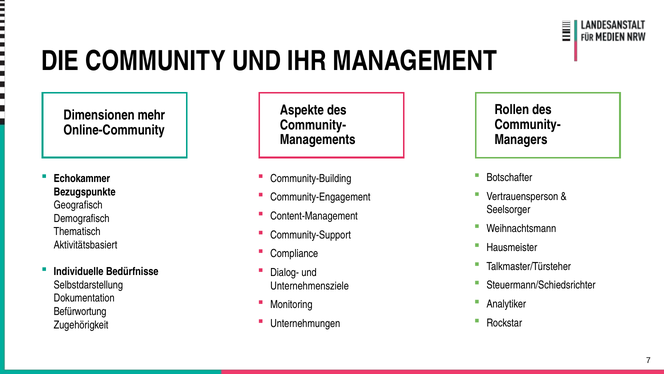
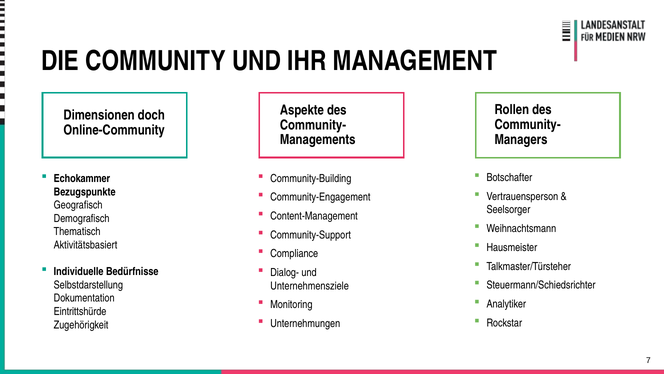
mehr: mehr -> doch
Befürwortung: Befürwortung -> Eintrittshürde
